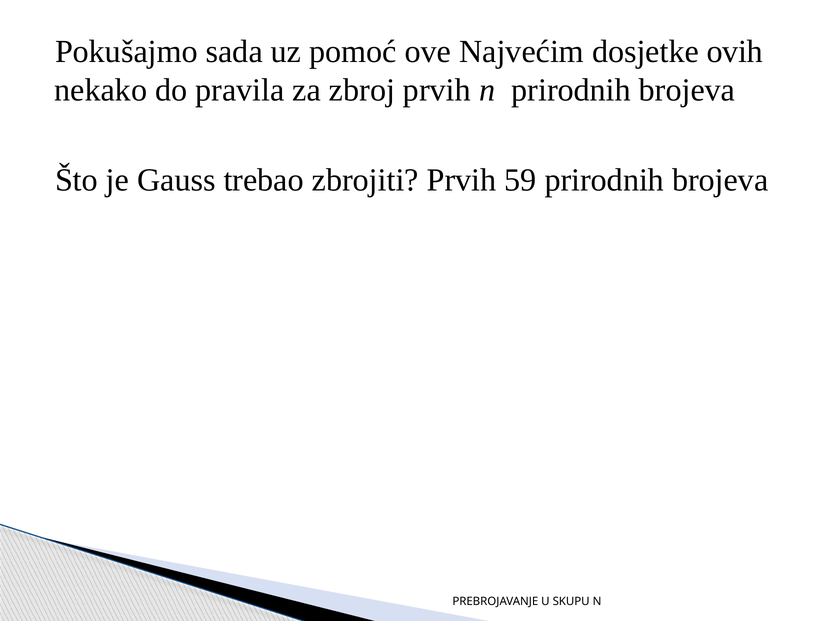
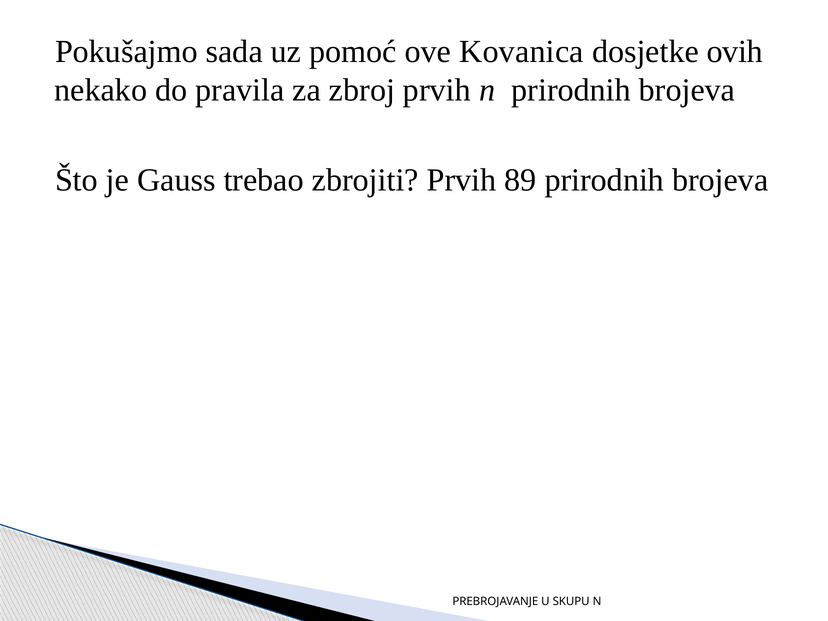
Najvećim: Najvećim -> Kovanica
59: 59 -> 89
